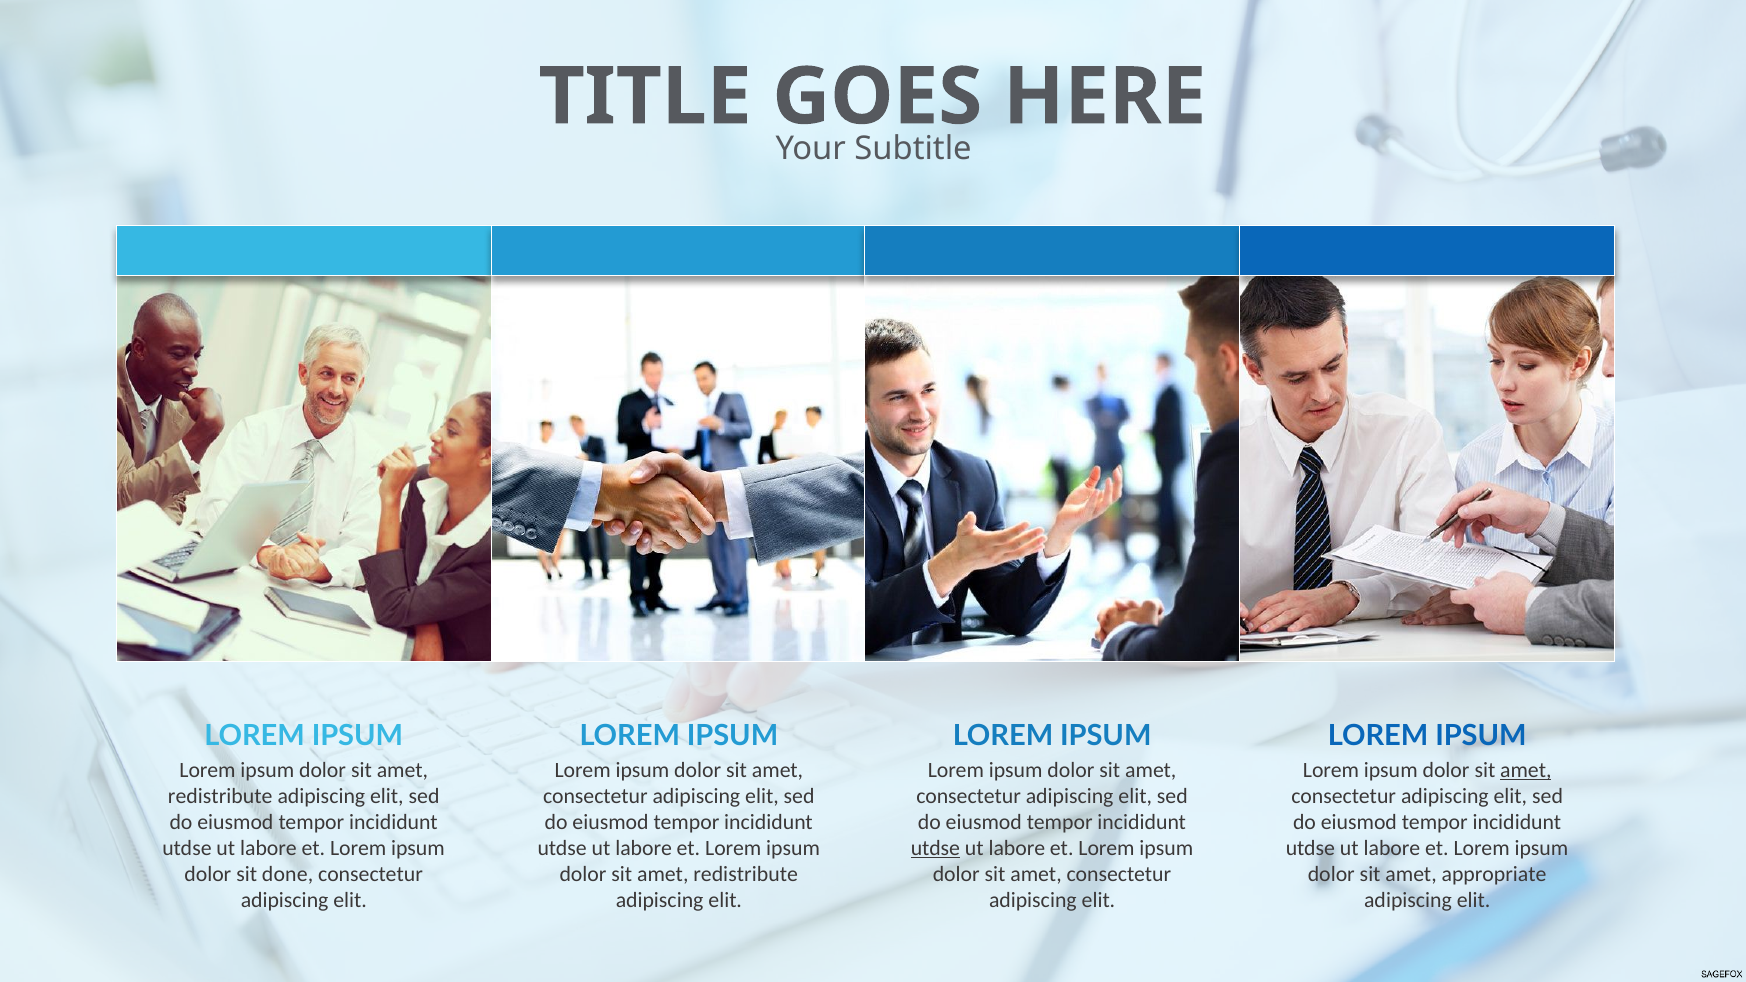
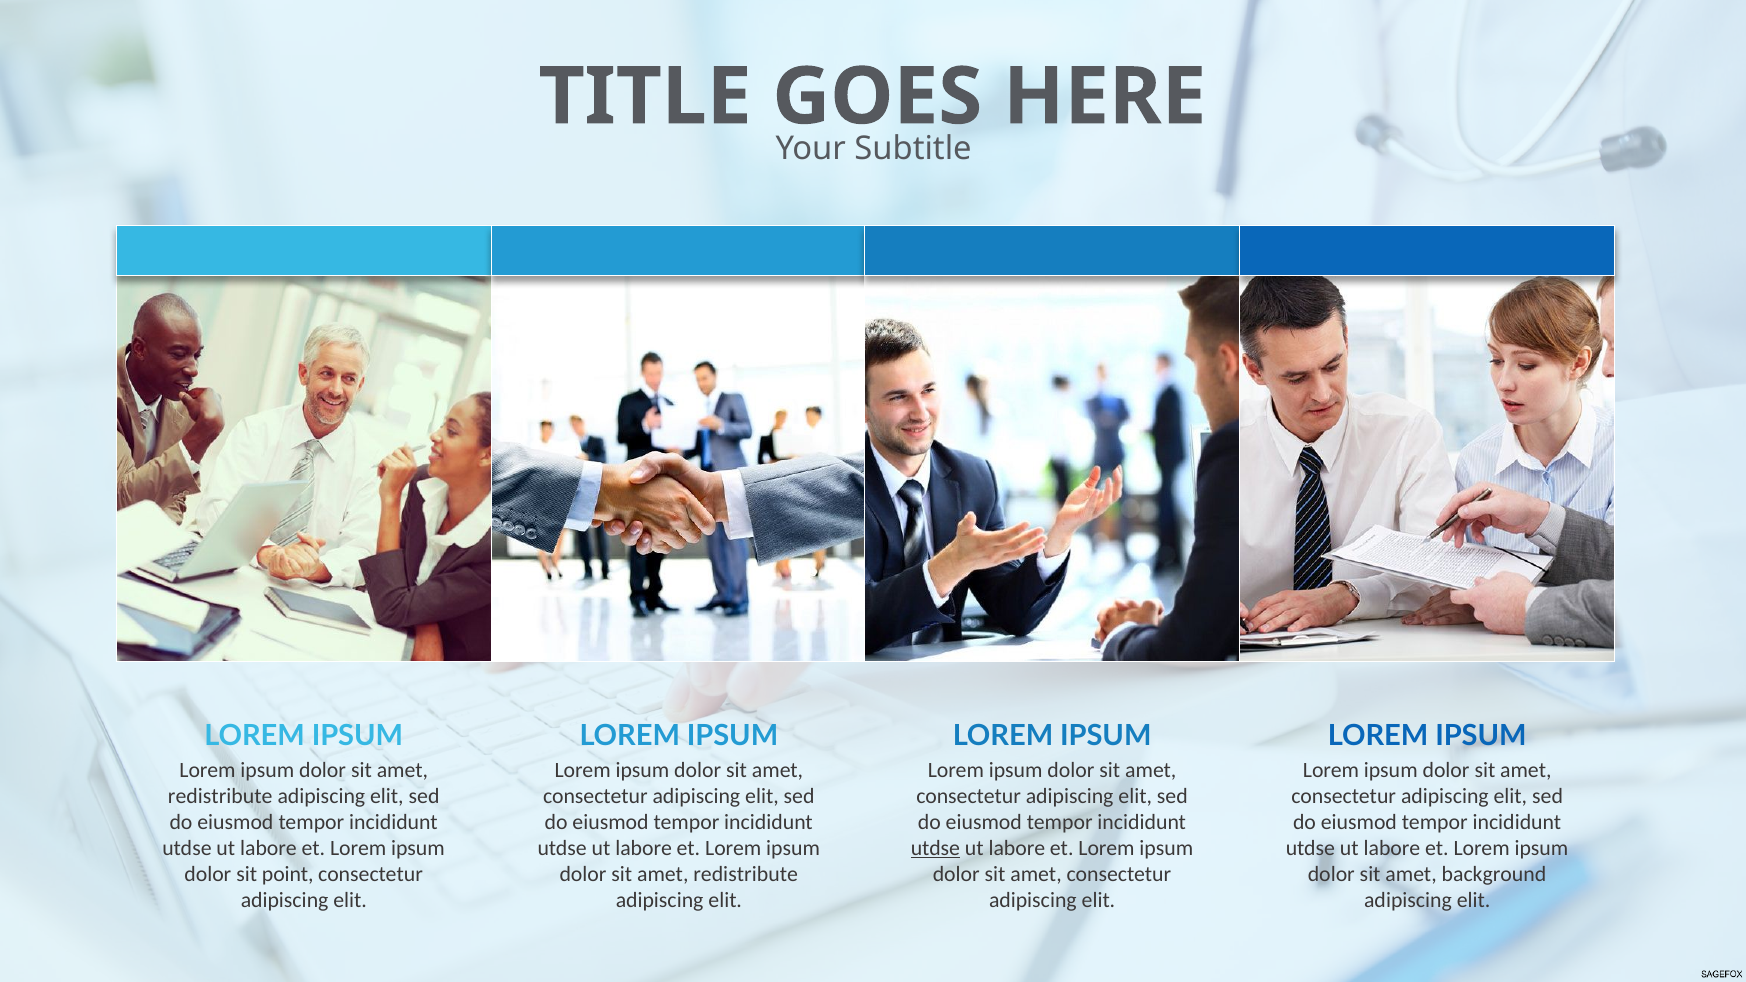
amet at (1526, 770) underline: present -> none
done: done -> point
appropriate: appropriate -> background
